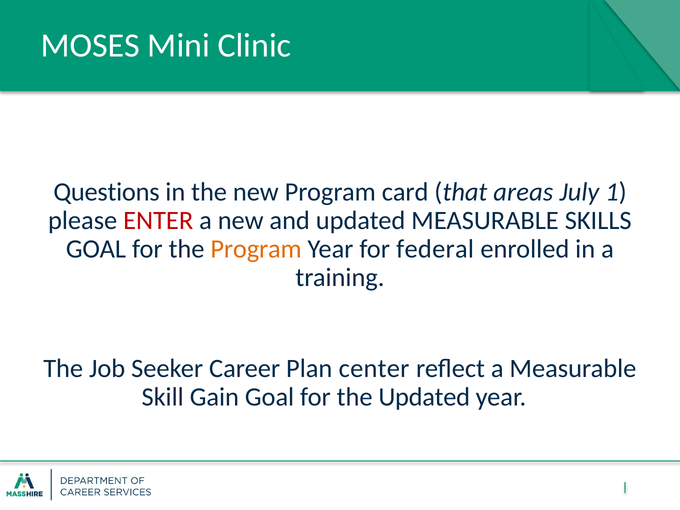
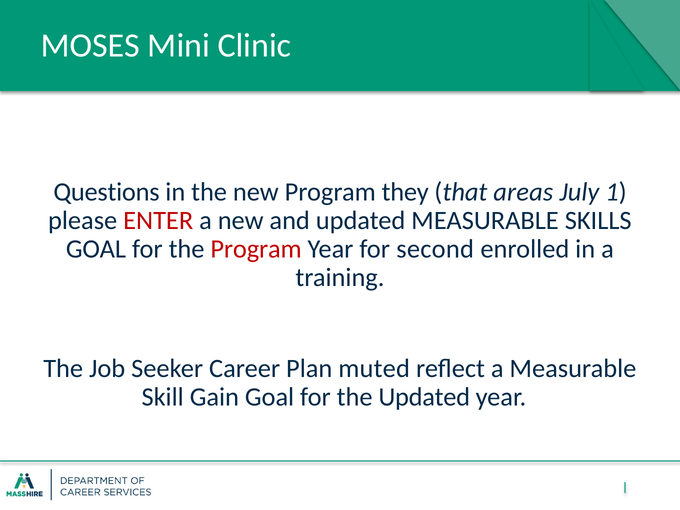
card: card -> they
Program at (256, 249) colour: orange -> red
federal: federal -> second
center: center -> muted
